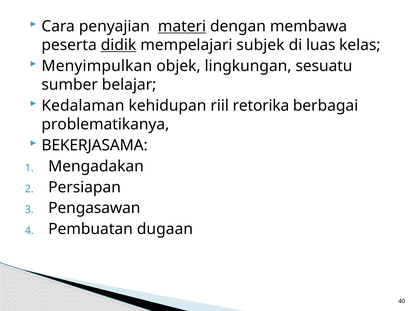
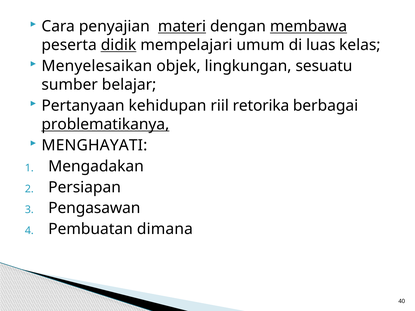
membawa underline: none -> present
subjek: subjek -> umum
Menyimpulkan: Menyimpulkan -> Menyelesaikan
Kedalaman: Kedalaman -> Pertanyaan
problematikanya underline: none -> present
BEKERJASAMA: BEKERJASAMA -> MENGHAYATI
dugaan: dugaan -> dimana
